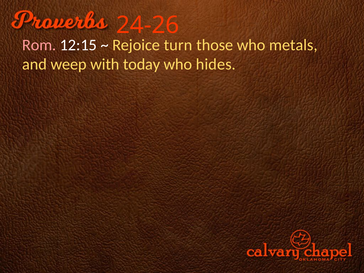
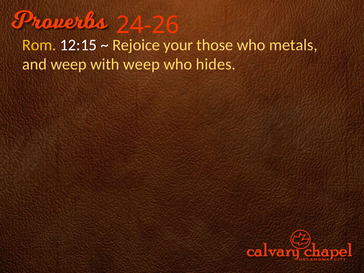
Rom colour: pink -> yellow
turn: turn -> your
with today: today -> weep
